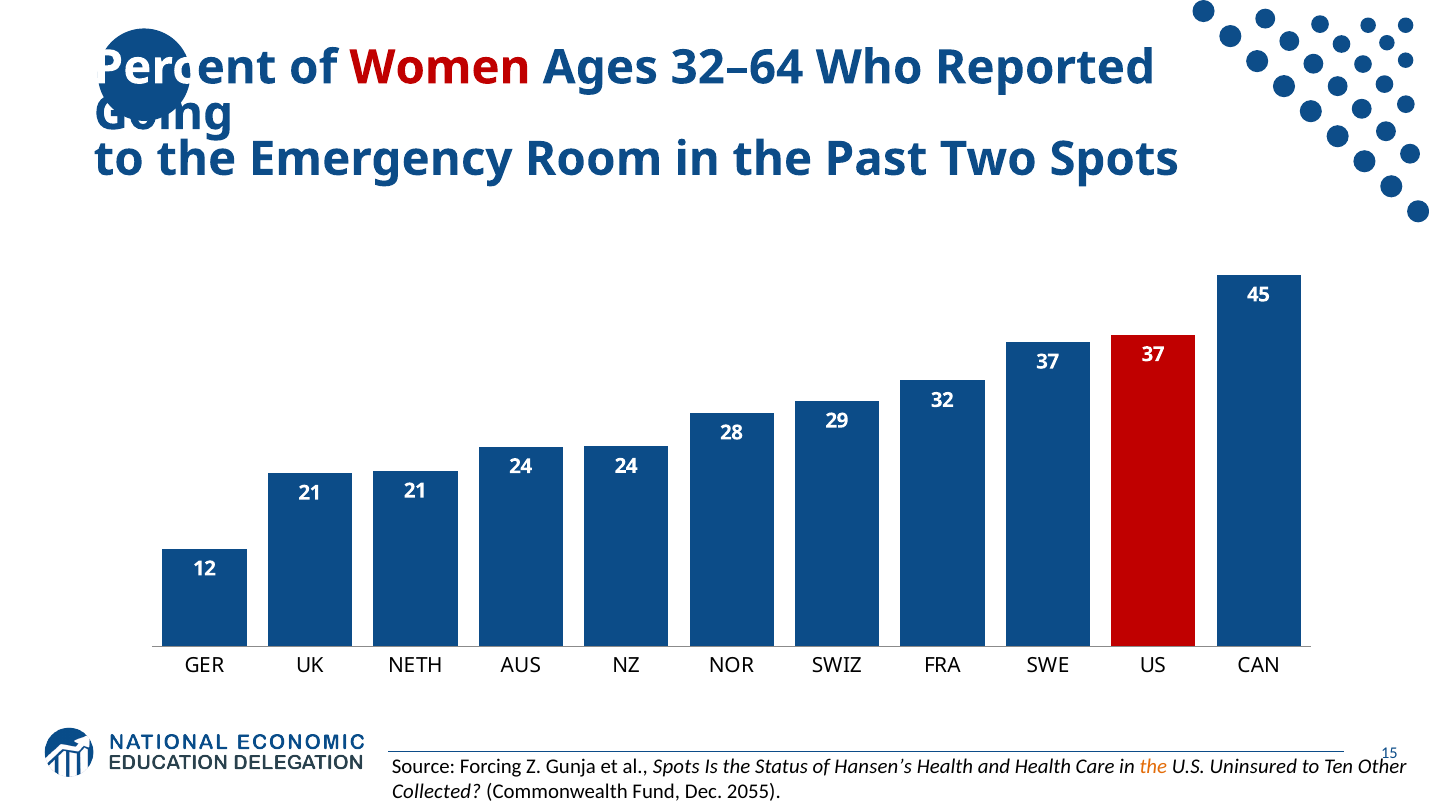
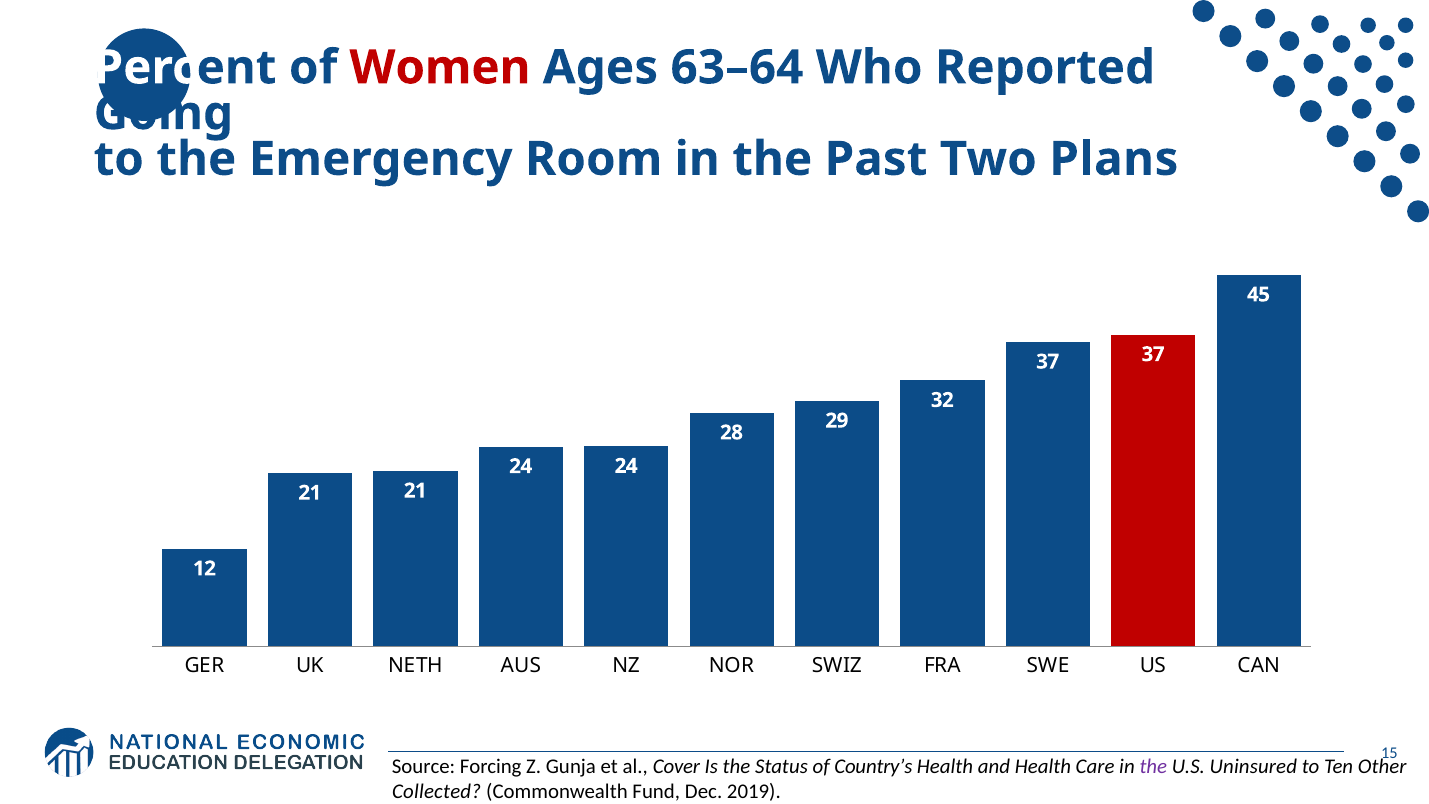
32–64: 32–64 -> 63–64
Two Spots: Spots -> Plans
al Spots: Spots -> Cover
Hansen’s: Hansen’s -> Country’s
the at (1153, 766) colour: orange -> purple
2055: 2055 -> 2019
